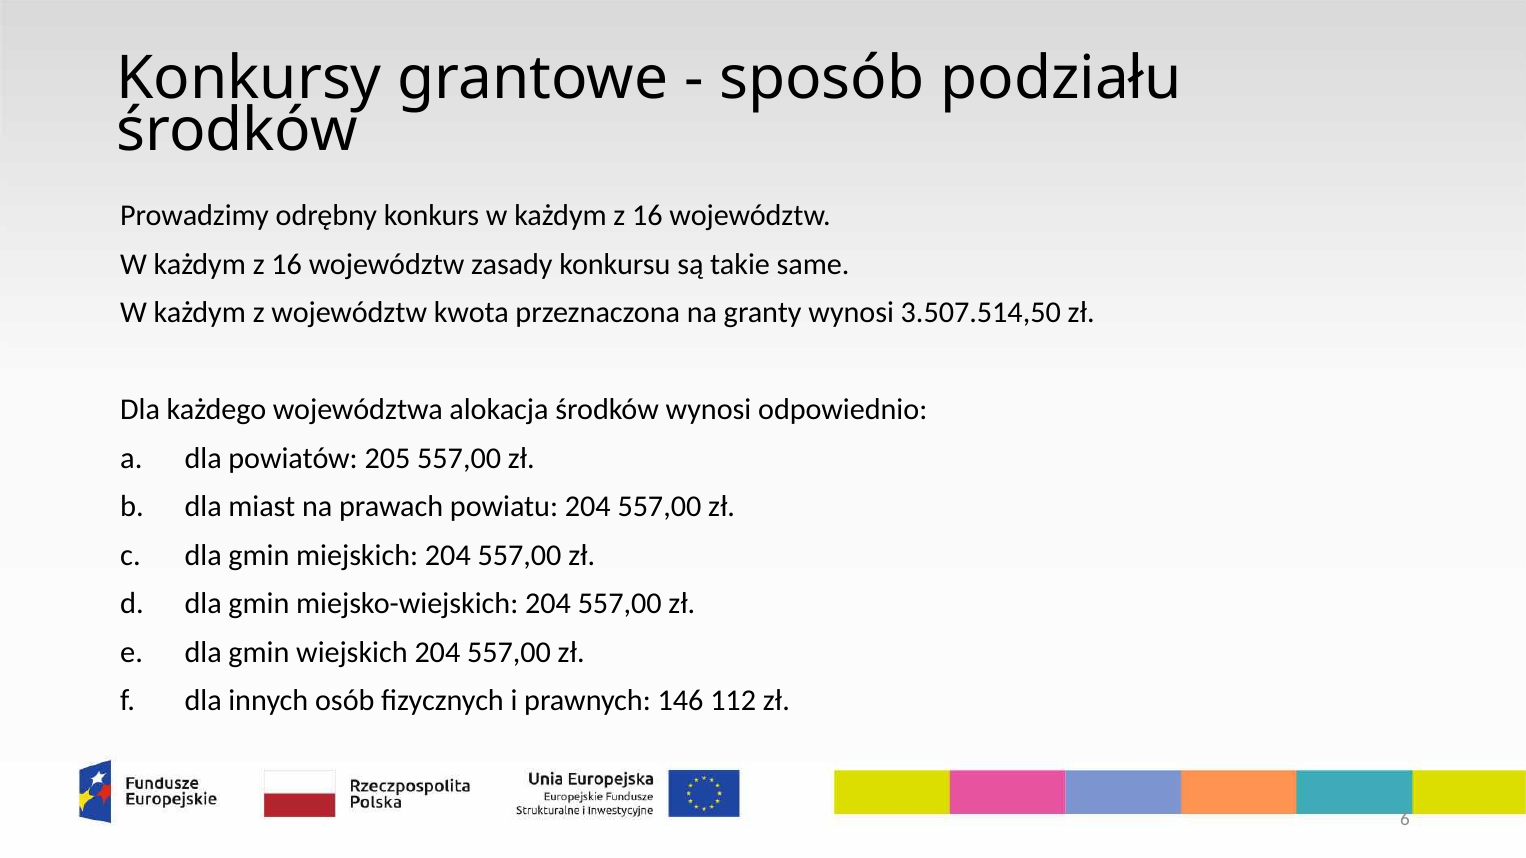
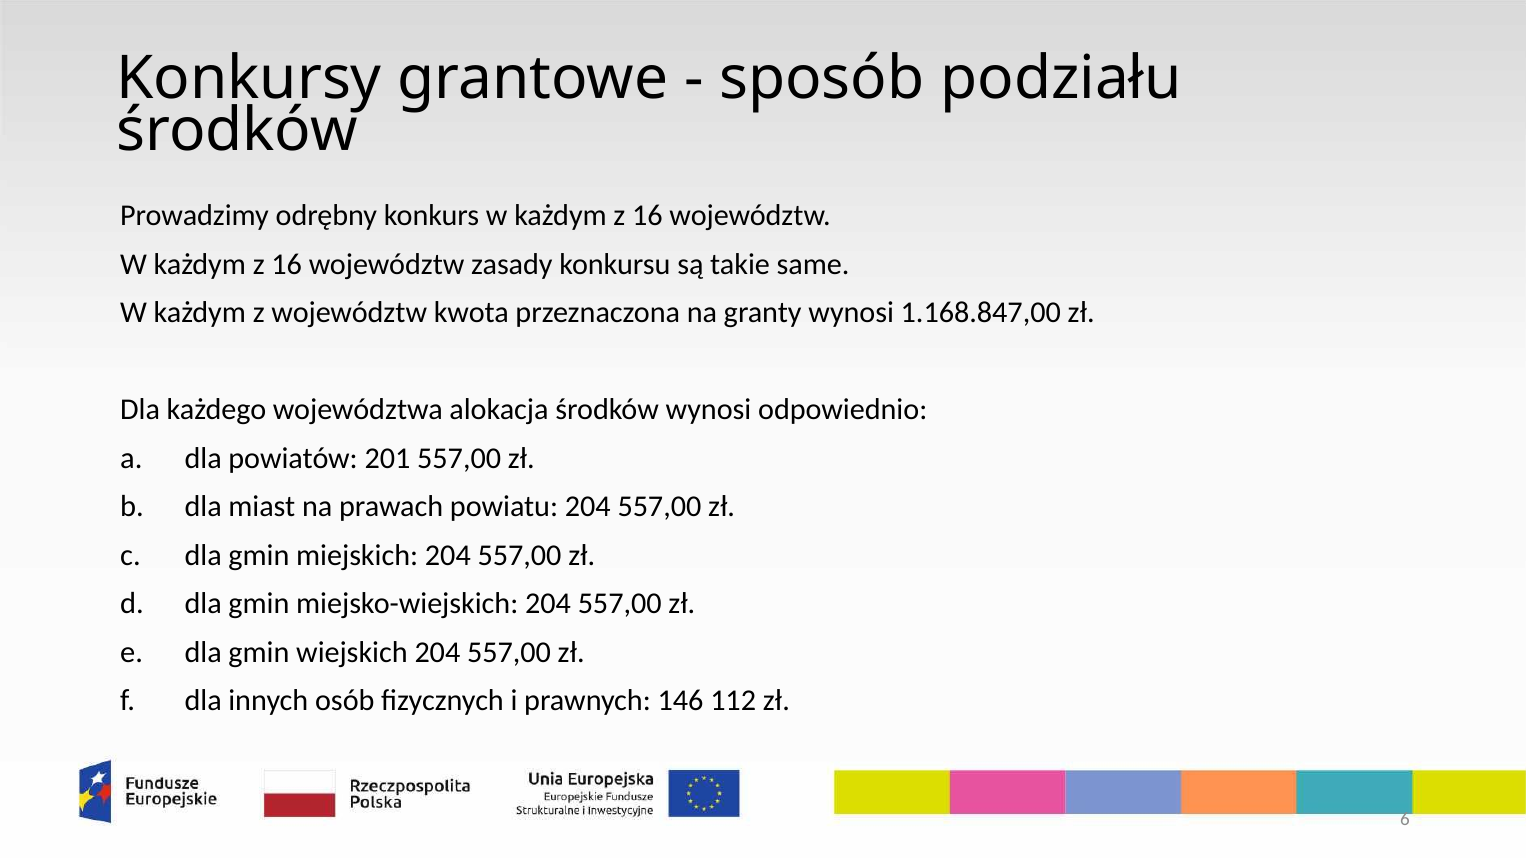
3.507.514,50: 3.507.514,50 -> 1.168.847,00
205: 205 -> 201
